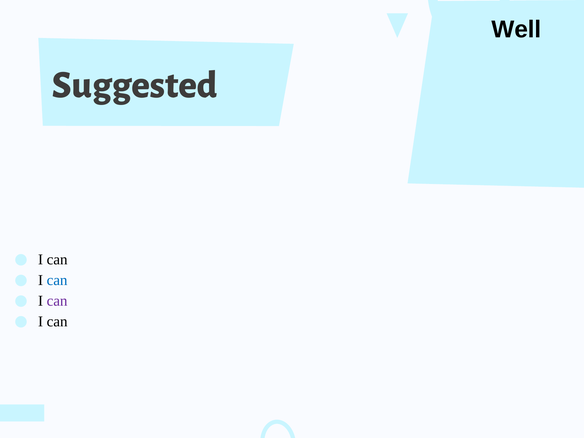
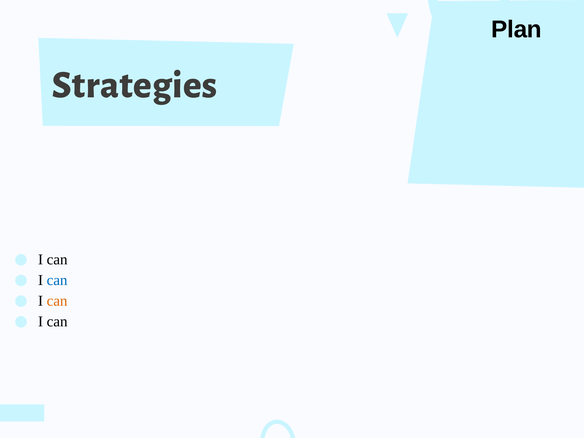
Well: Well -> Plan
Suggested: Suggested -> Strategies
can at (57, 301) colour: purple -> orange
